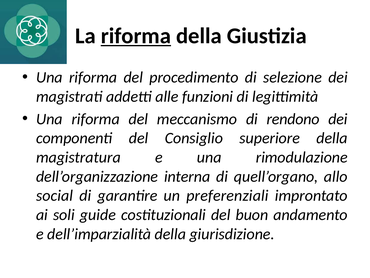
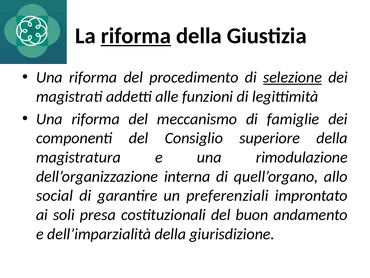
selezione underline: none -> present
rendono: rendono -> famiglie
guide: guide -> presa
